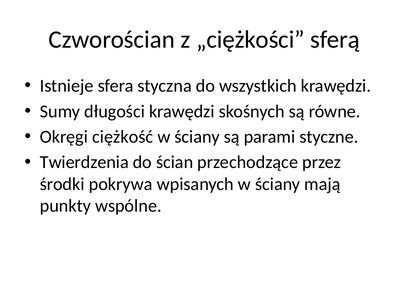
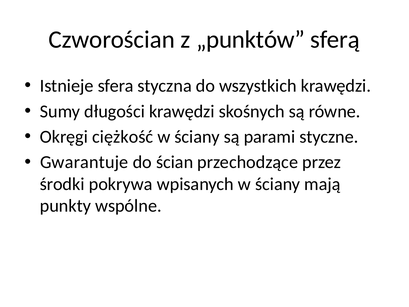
„ciężkości: „ciężkości -> „punktów
Twierdzenia: Twierdzenia -> Gwarantuje
